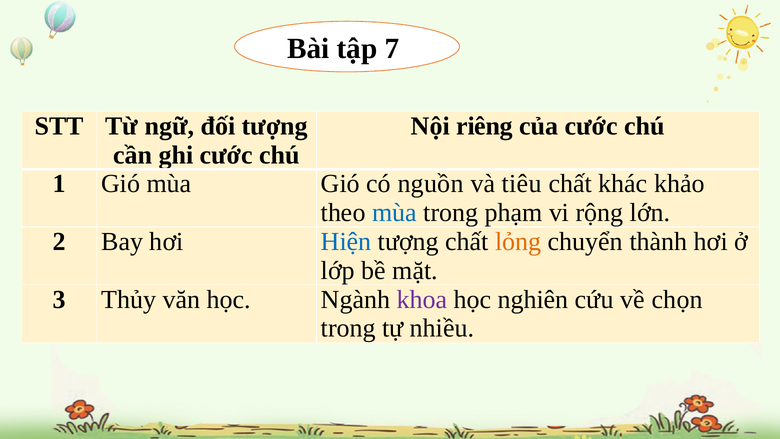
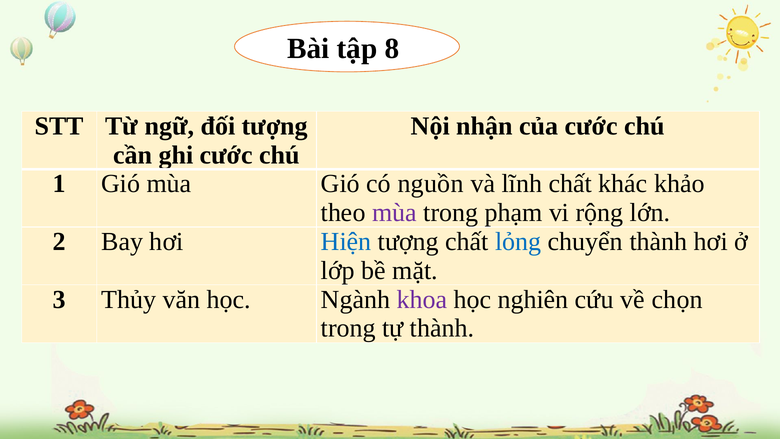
7: 7 -> 8
riêng: riêng -> nhận
tiêu: tiêu -> lĩnh
mùa at (394, 213) colour: blue -> purple
lỏng colour: orange -> blue
tự nhiều: nhiều -> thành
